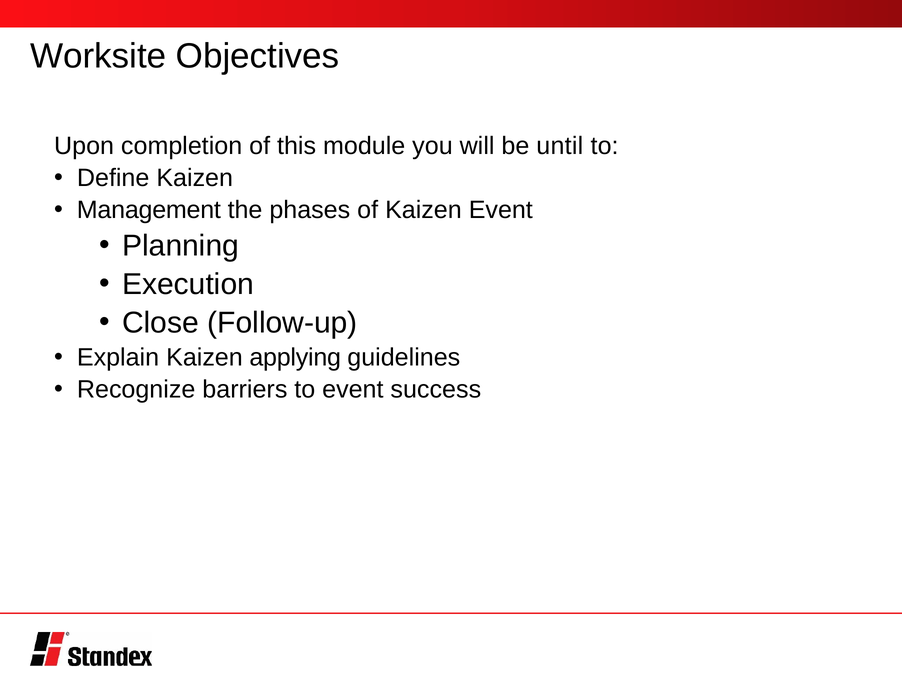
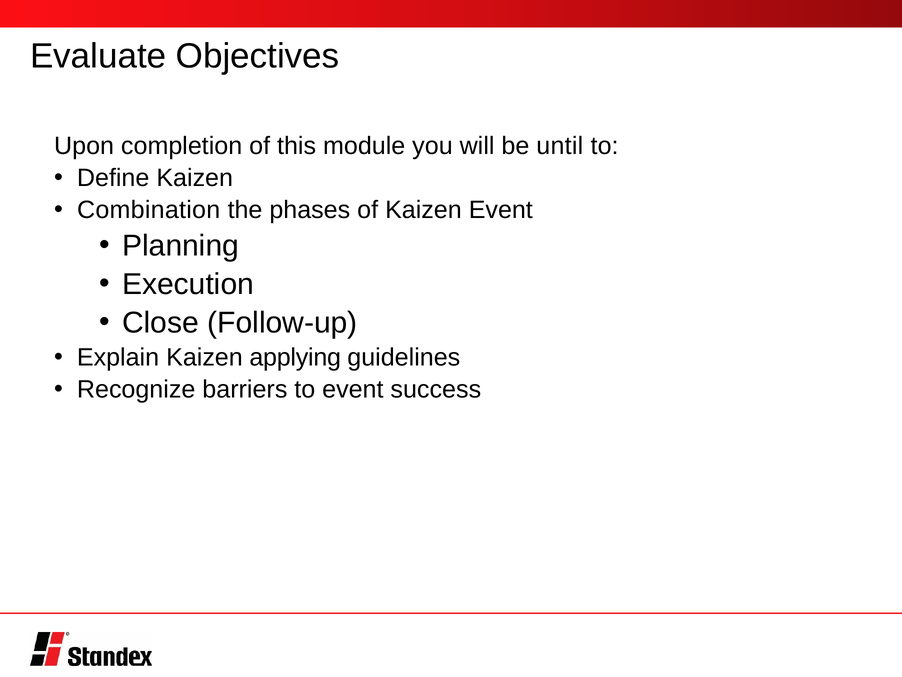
Worksite: Worksite -> Evaluate
Management: Management -> Combination
